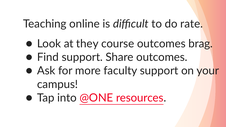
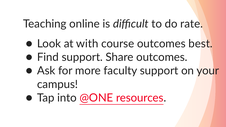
they: they -> with
brag: brag -> best
